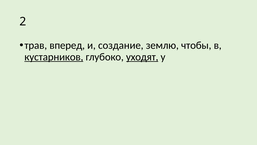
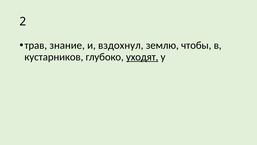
вперед: вперед -> знание
создание: создание -> вздохнул
кустарников underline: present -> none
